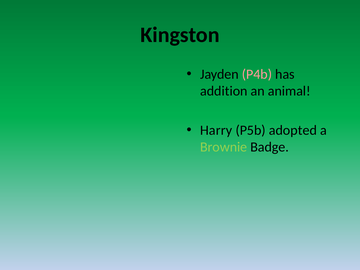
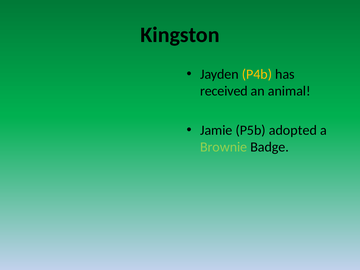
P4b colour: pink -> yellow
addition: addition -> received
Harry: Harry -> Jamie
